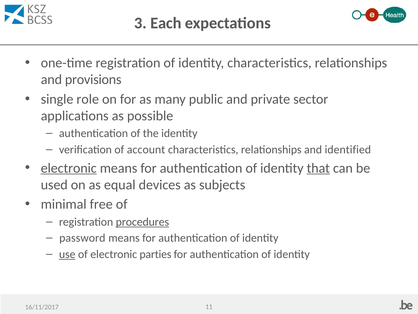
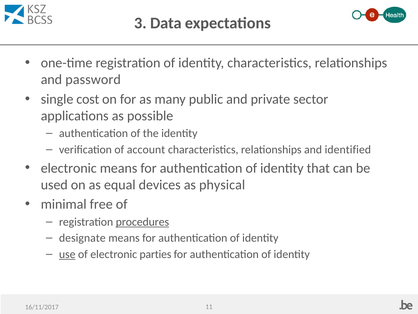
Each: Each -> Data
provisions: provisions -> password
role: role -> cost
electronic at (69, 168) underline: present -> none
that underline: present -> none
subjects: subjects -> physical
password: password -> designate
